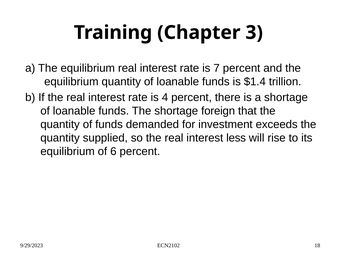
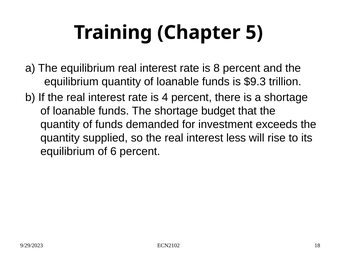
3: 3 -> 5
7: 7 -> 8
$1.4: $1.4 -> $9.3
foreign: foreign -> budget
